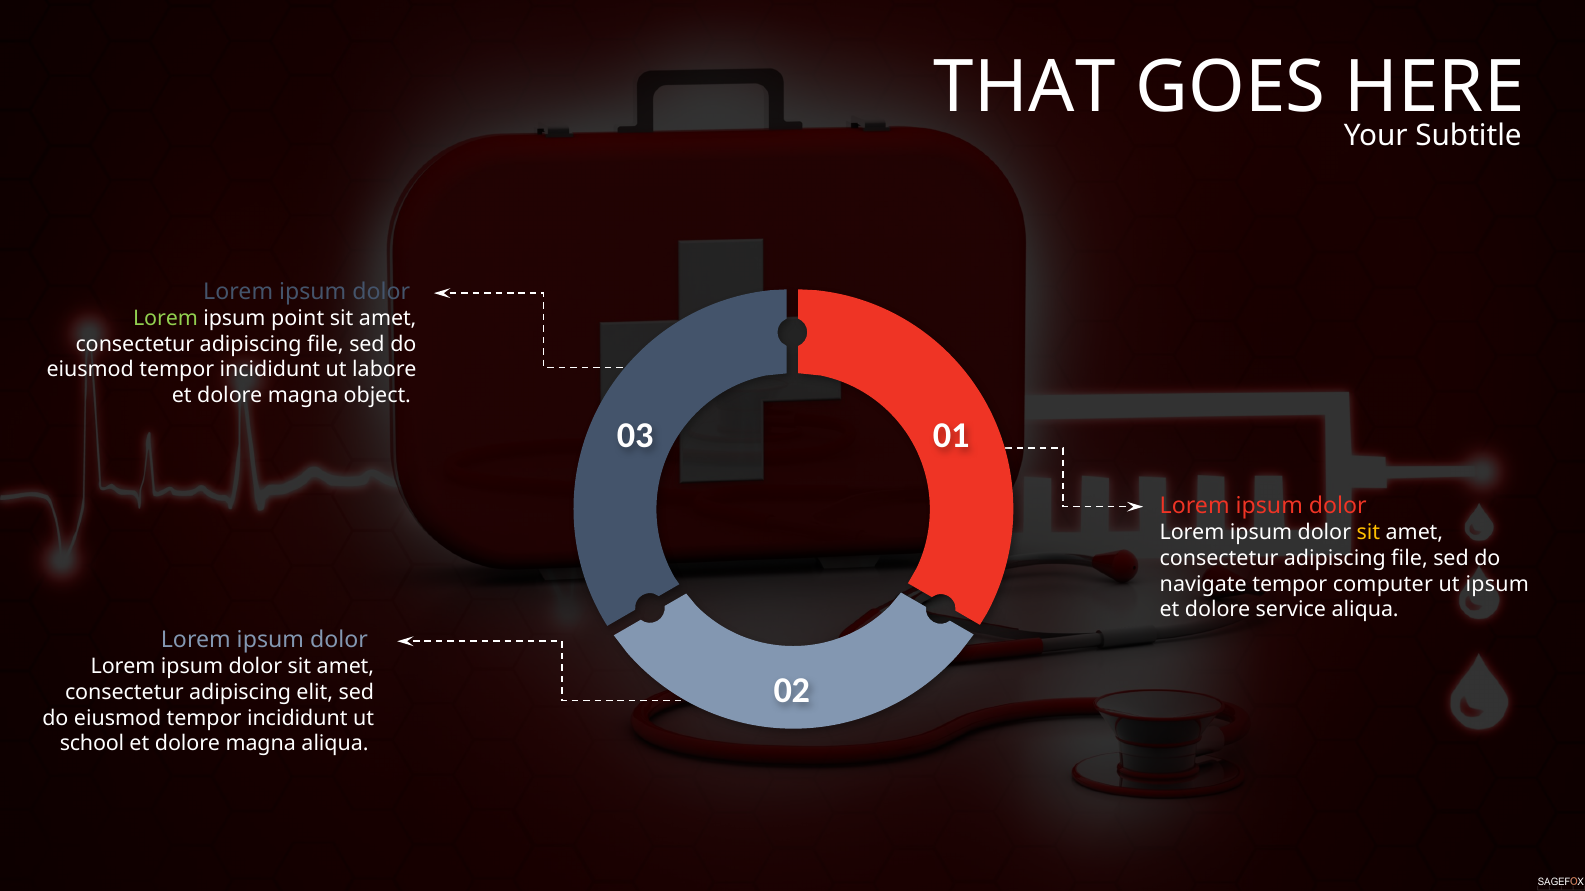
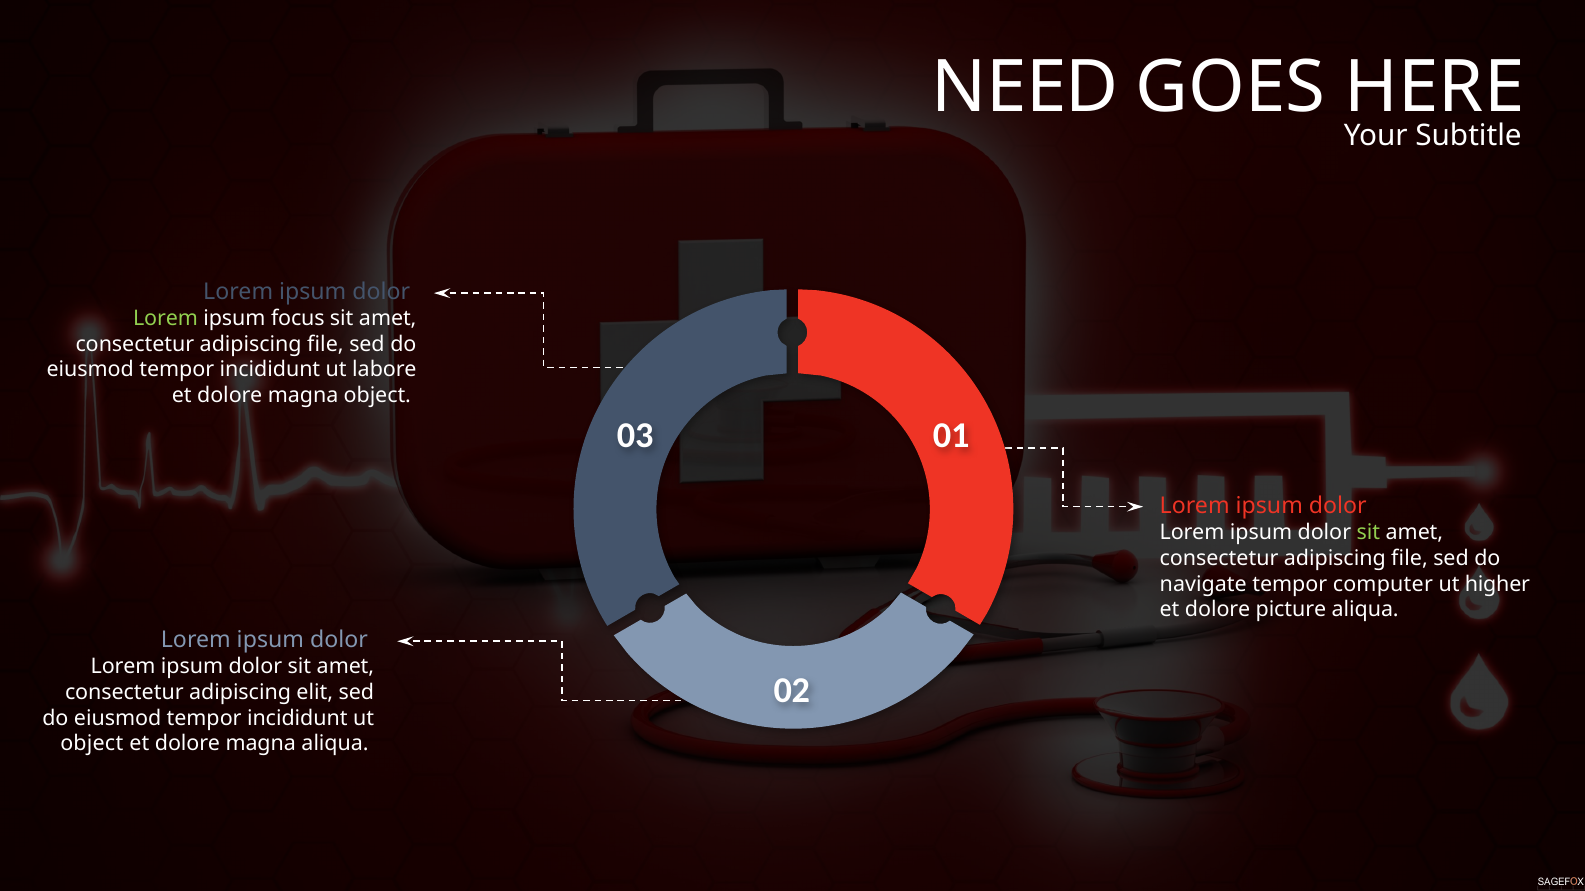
THAT: THAT -> NEED
point: point -> focus
sit at (1368, 533) colour: yellow -> light green
ut ipsum: ipsum -> higher
service: service -> picture
school at (92, 744): school -> object
